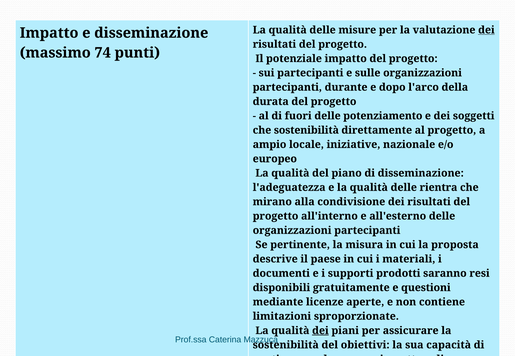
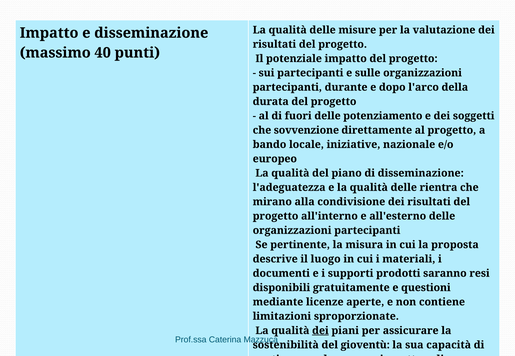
dei at (486, 30) underline: present -> none
74: 74 -> 40
che sostenibilità: sostenibilità -> sovvenzione
ampio: ampio -> bando
paese: paese -> luogo
obiettivi: obiettivi -> gioventù
